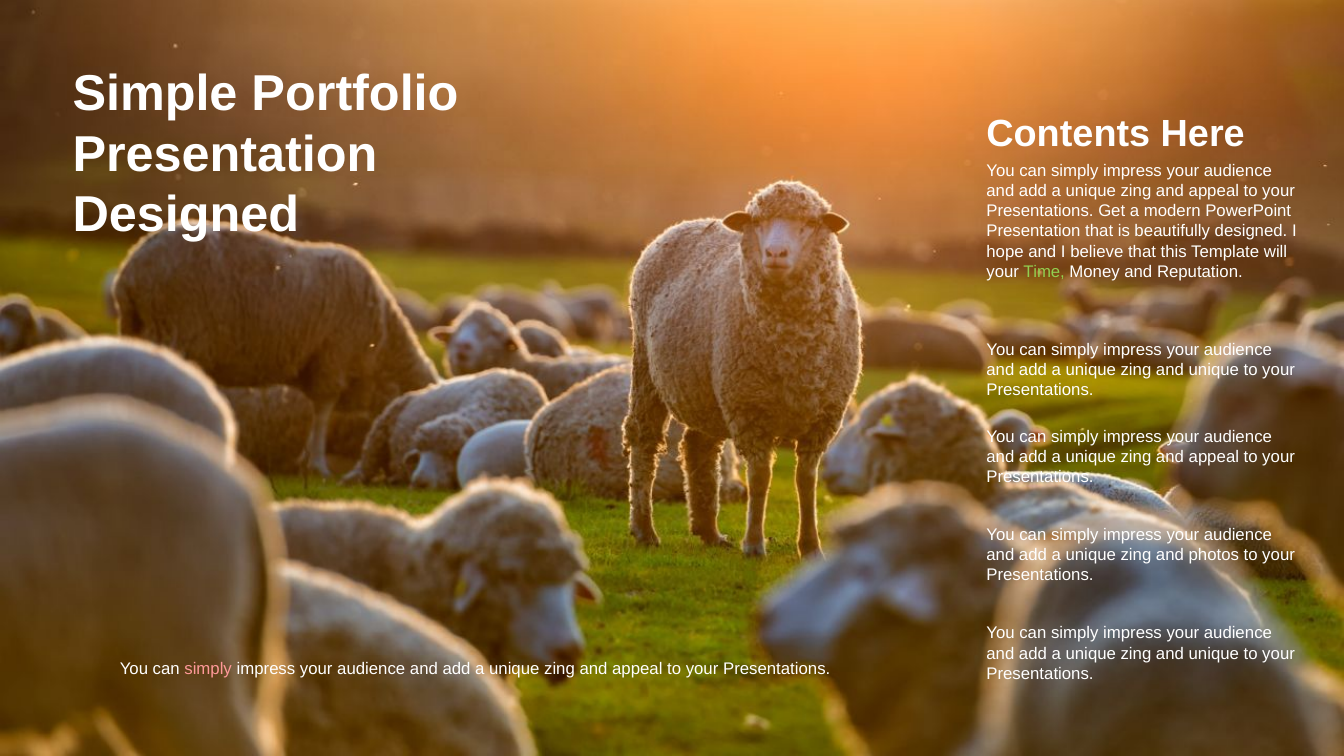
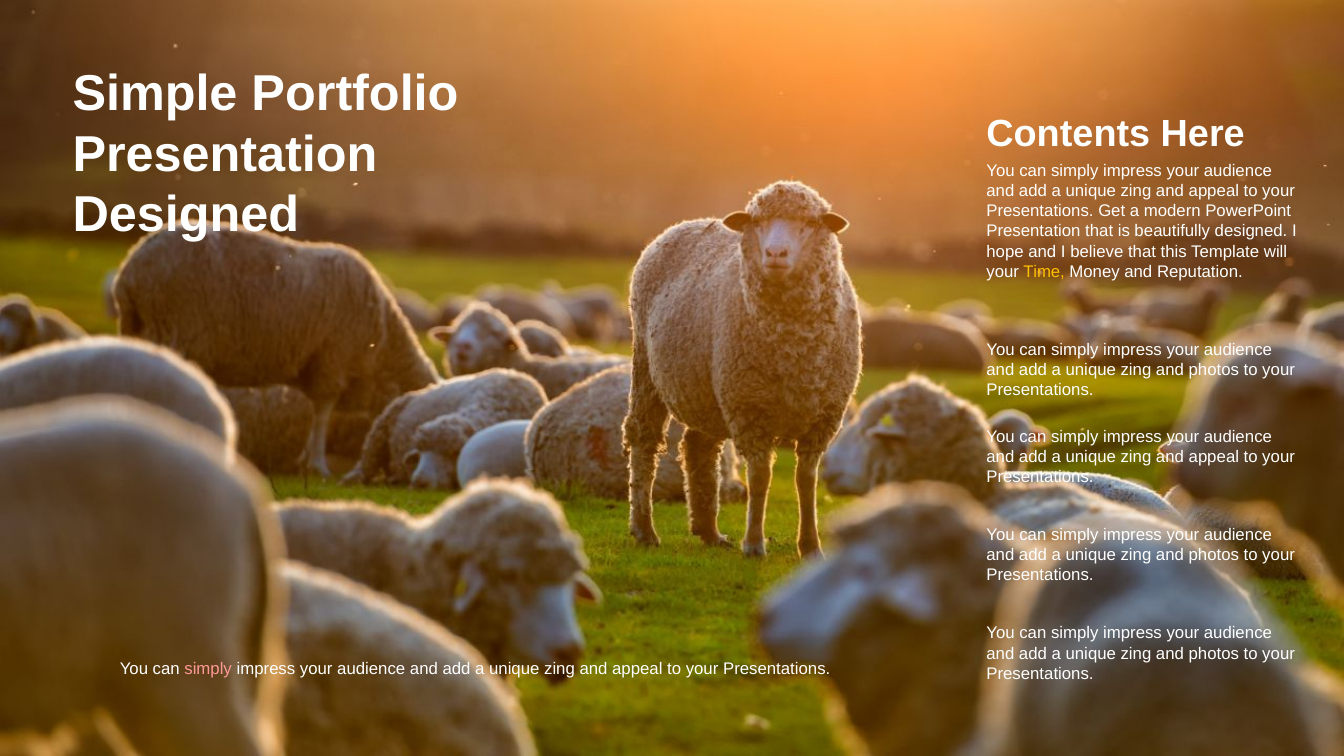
Time colour: light green -> yellow
unique at (1214, 370): unique -> photos
unique at (1214, 654): unique -> photos
